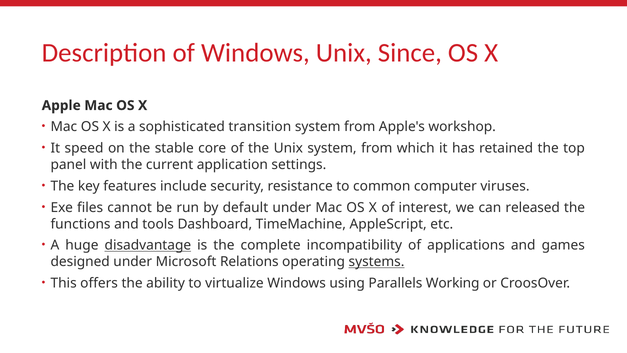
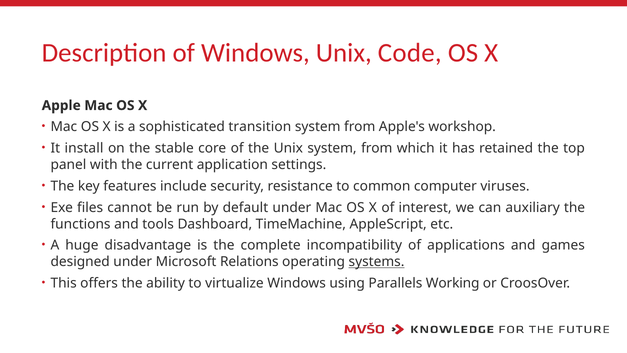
Since: Since -> Code
speed: speed -> install
released: released -> auxiliary
disadvantage underline: present -> none
